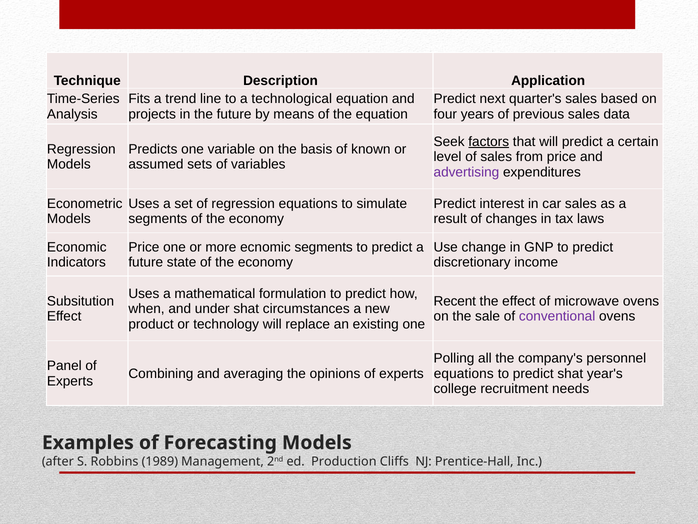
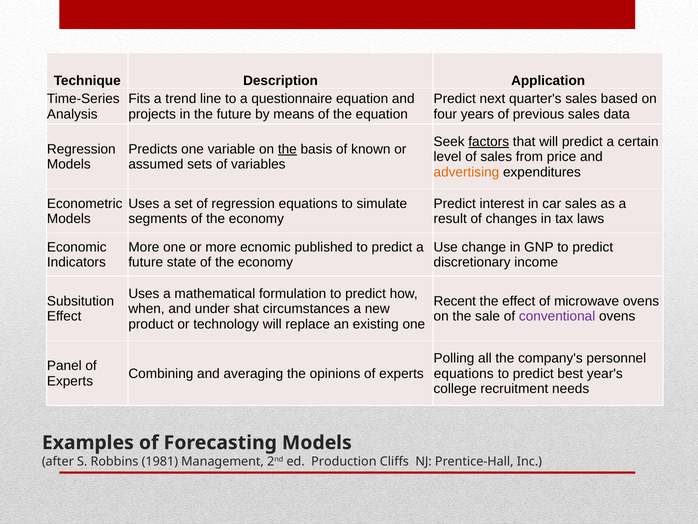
technological: technological -> questionnaire
the at (287, 149) underline: none -> present
advertising colour: purple -> orange
Price at (144, 247): Price -> More
ecnomic segments: segments -> published
predict shat: shat -> best
1989: 1989 -> 1981
